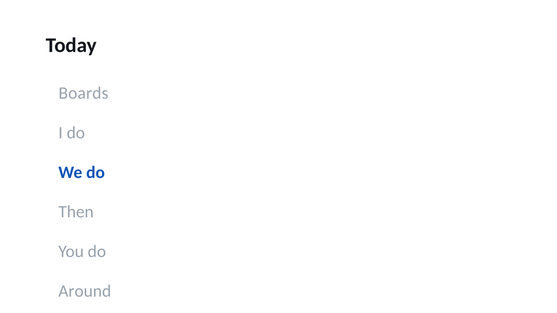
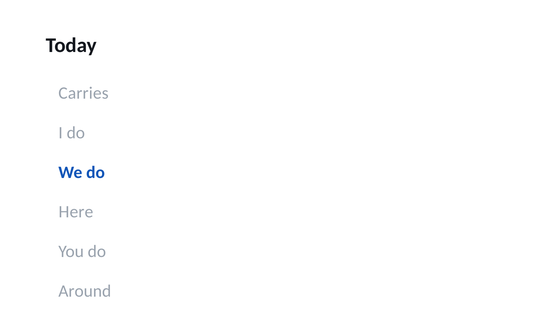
Boards: Boards -> Carries
Then: Then -> Here
